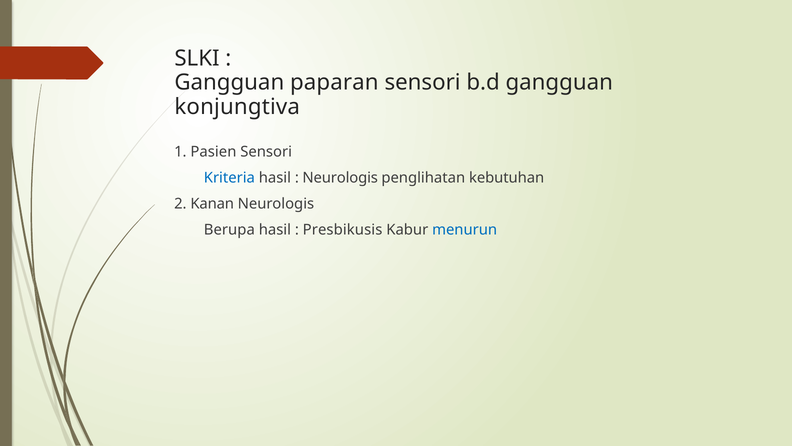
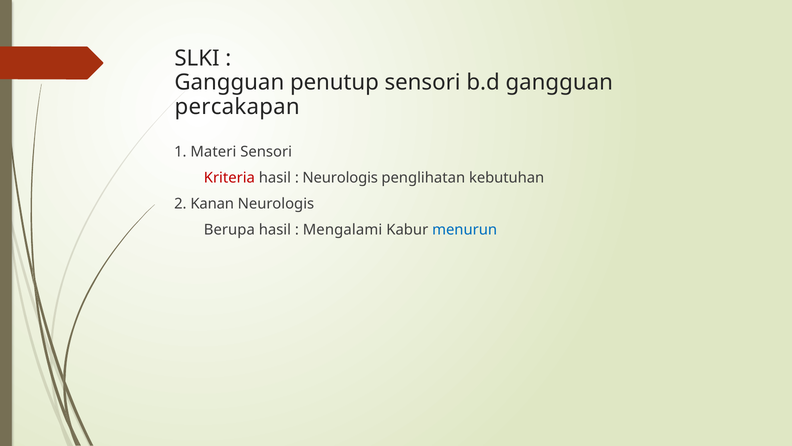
paparan: paparan -> penutup
konjungtiva: konjungtiva -> percakapan
Pasien: Pasien -> Materi
Kriteria colour: blue -> red
Presbikusis: Presbikusis -> Mengalami
